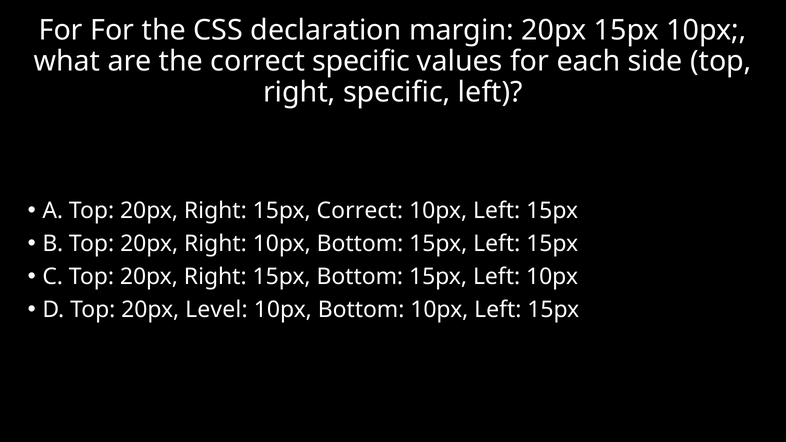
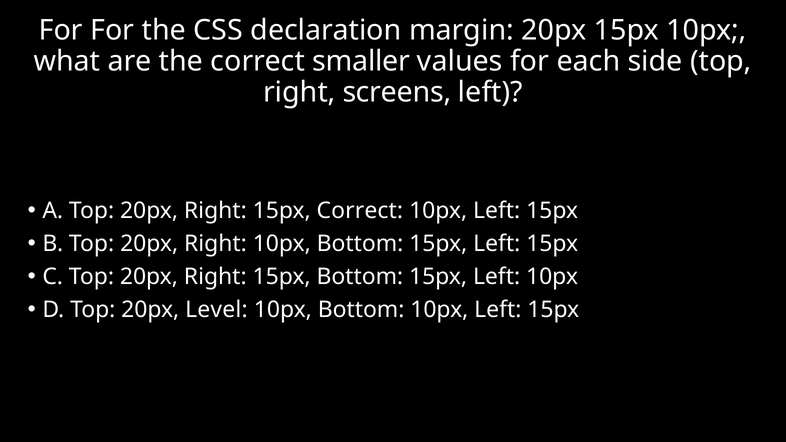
correct specific: specific -> smaller
right specific: specific -> screens
